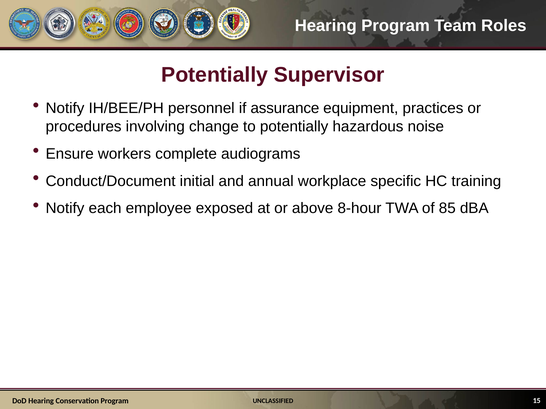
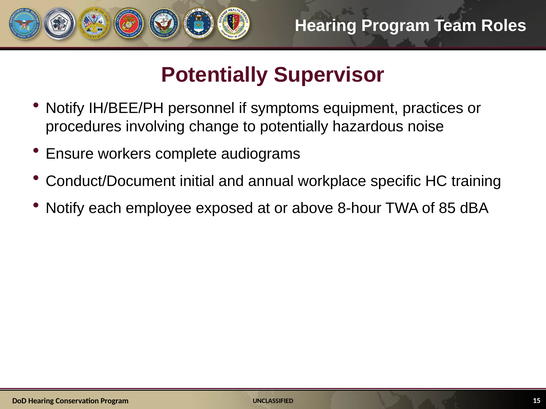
assurance: assurance -> symptoms
